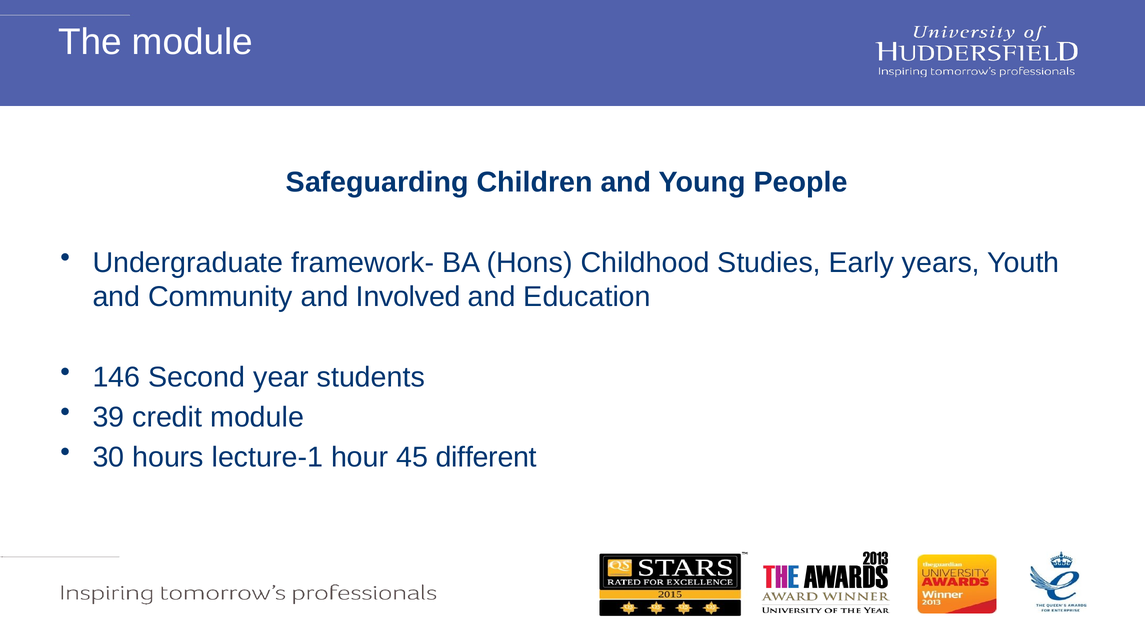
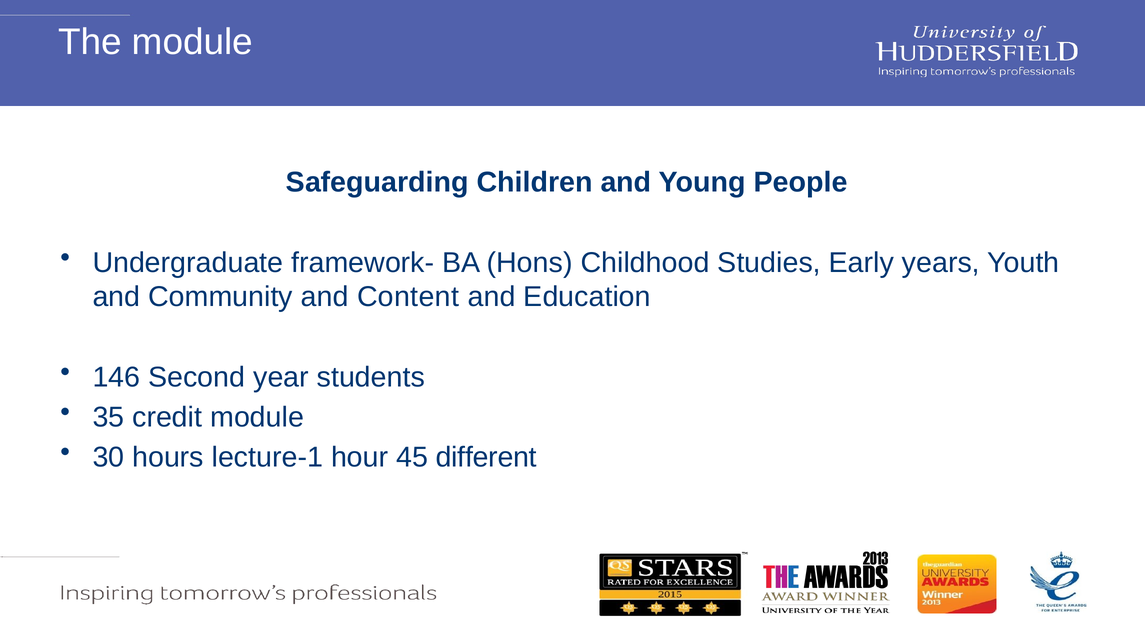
Involved: Involved -> Content
39: 39 -> 35
